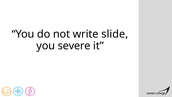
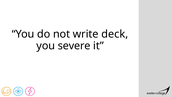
slide: slide -> deck
